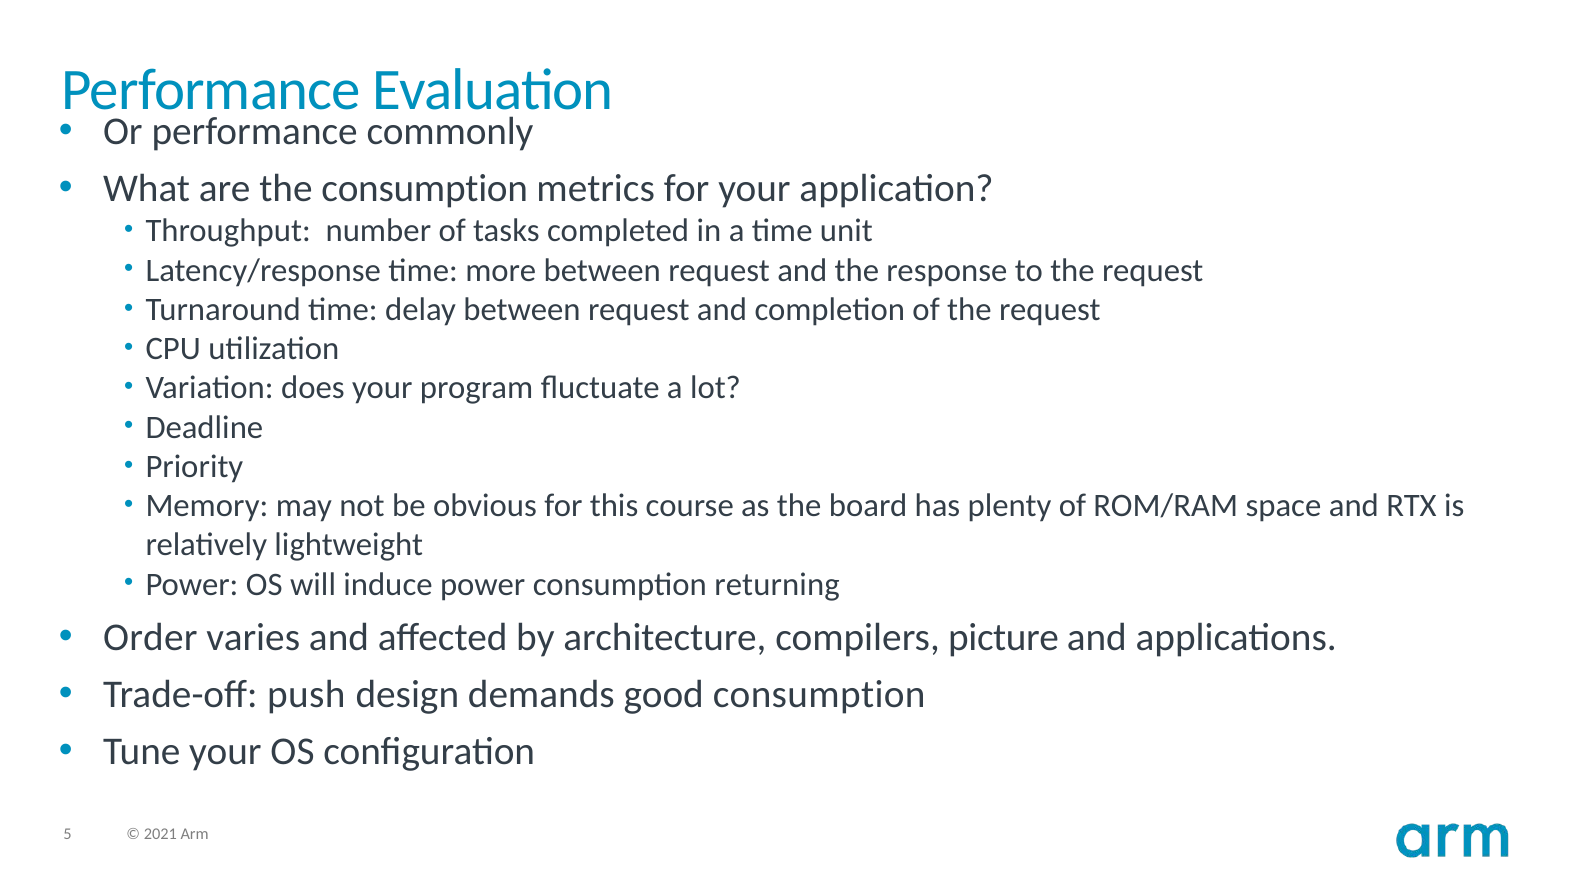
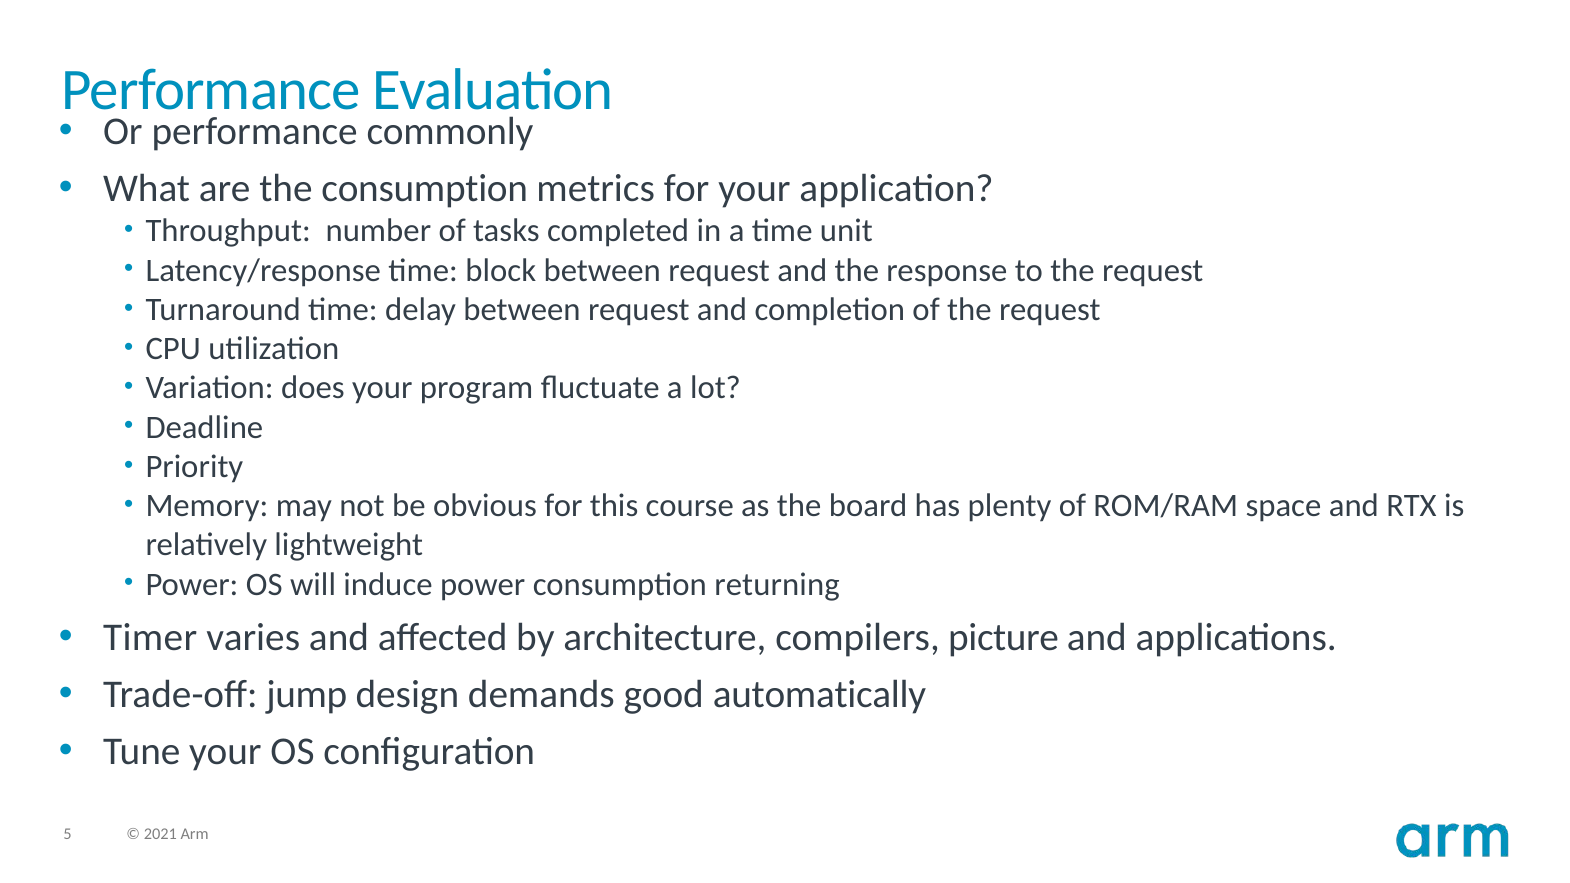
more: more -> block
Order: Order -> Timer
push: push -> jump
good consumption: consumption -> automatically
